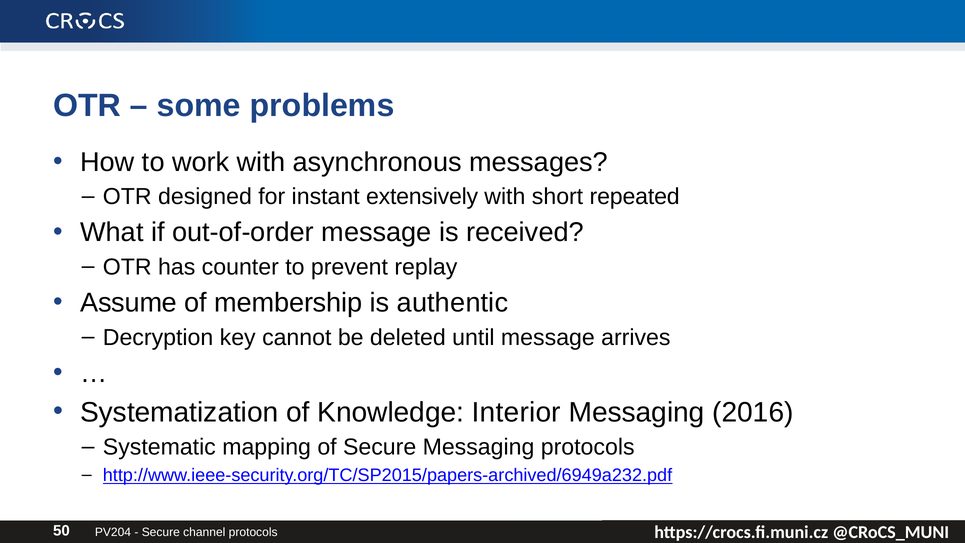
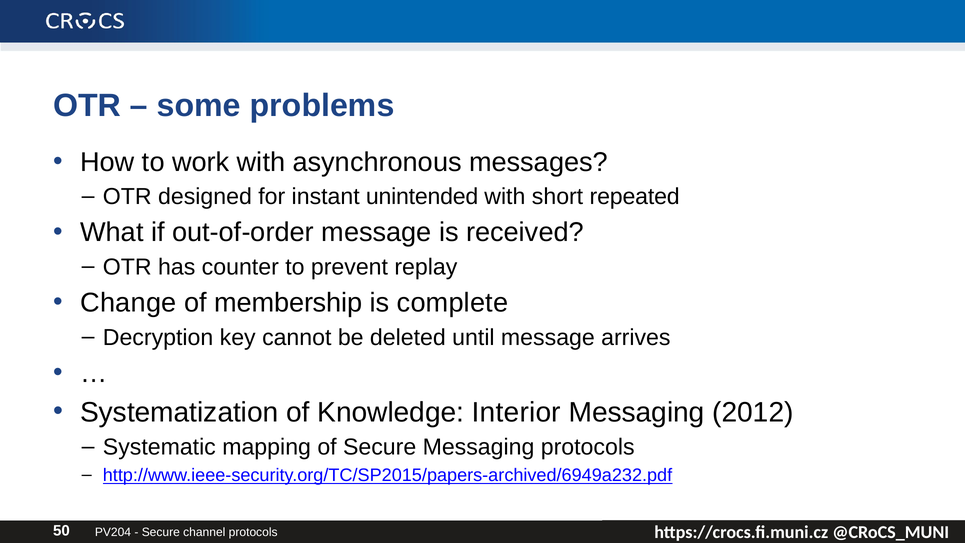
extensively: extensively -> unintended
Assume: Assume -> Change
authentic: authentic -> complete
2016: 2016 -> 2012
